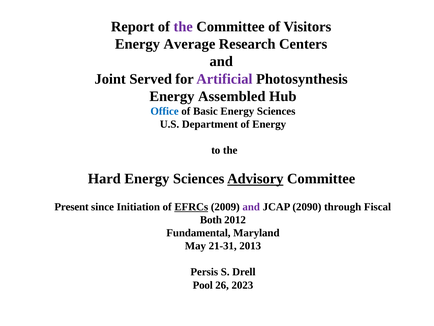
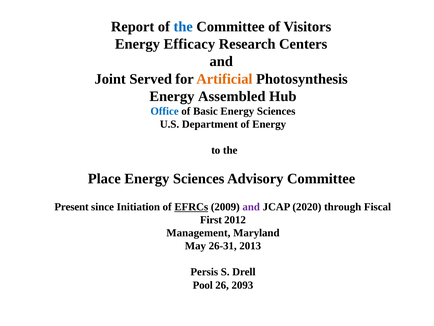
the at (183, 27) colour: purple -> blue
Average: Average -> Efficacy
Artificial colour: purple -> orange
Hard: Hard -> Place
Advisory underline: present -> none
2090: 2090 -> 2020
Both: Both -> First
Fundamental: Fundamental -> Management
21-31: 21-31 -> 26-31
2023: 2023 -> 2093
